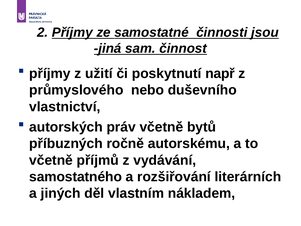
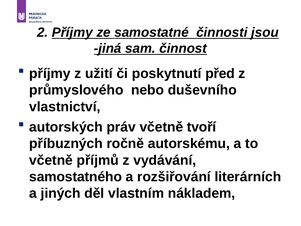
např: např -> před
bytů: bytů -> tvoří
